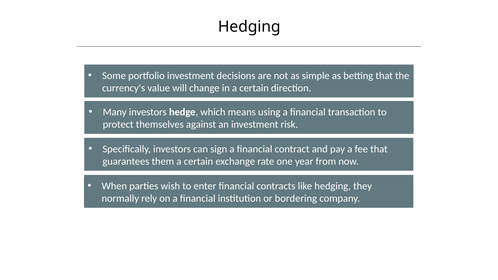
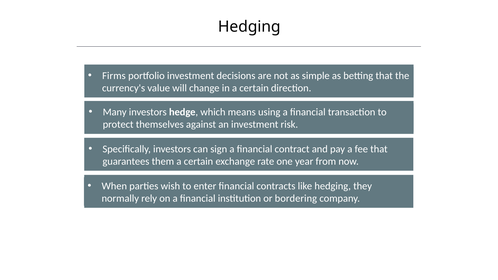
Some: Some -> Firms
